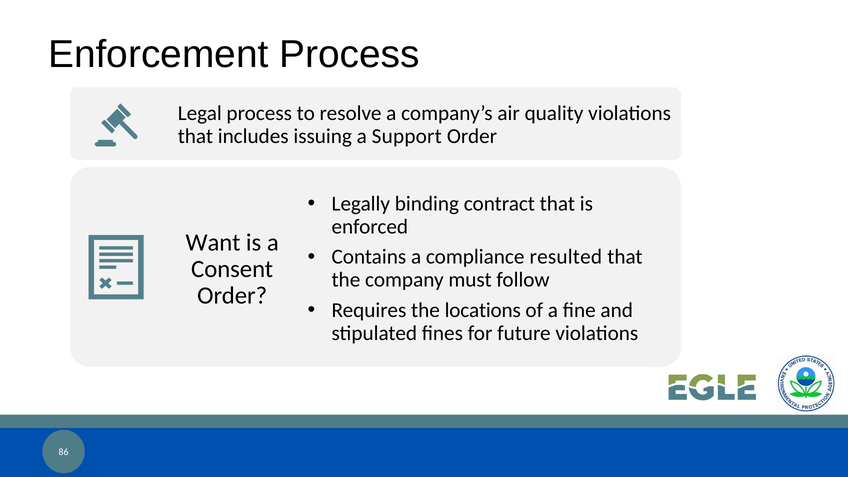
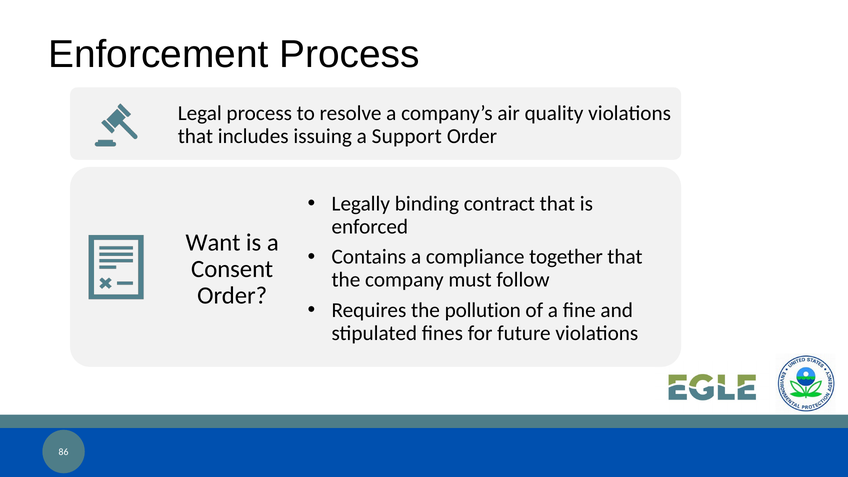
resulted: resulted -> together
locations: locations -> pollution
